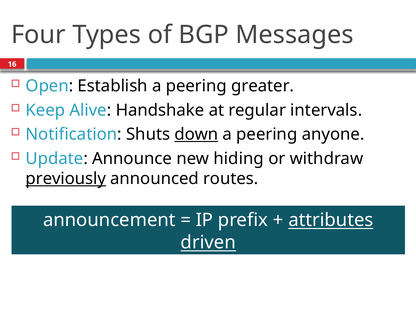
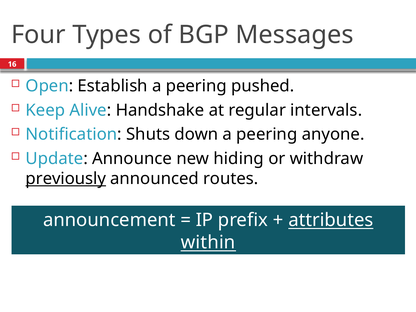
greater: greater -> pushed
down underline: present -> none
driven: driven -> within
